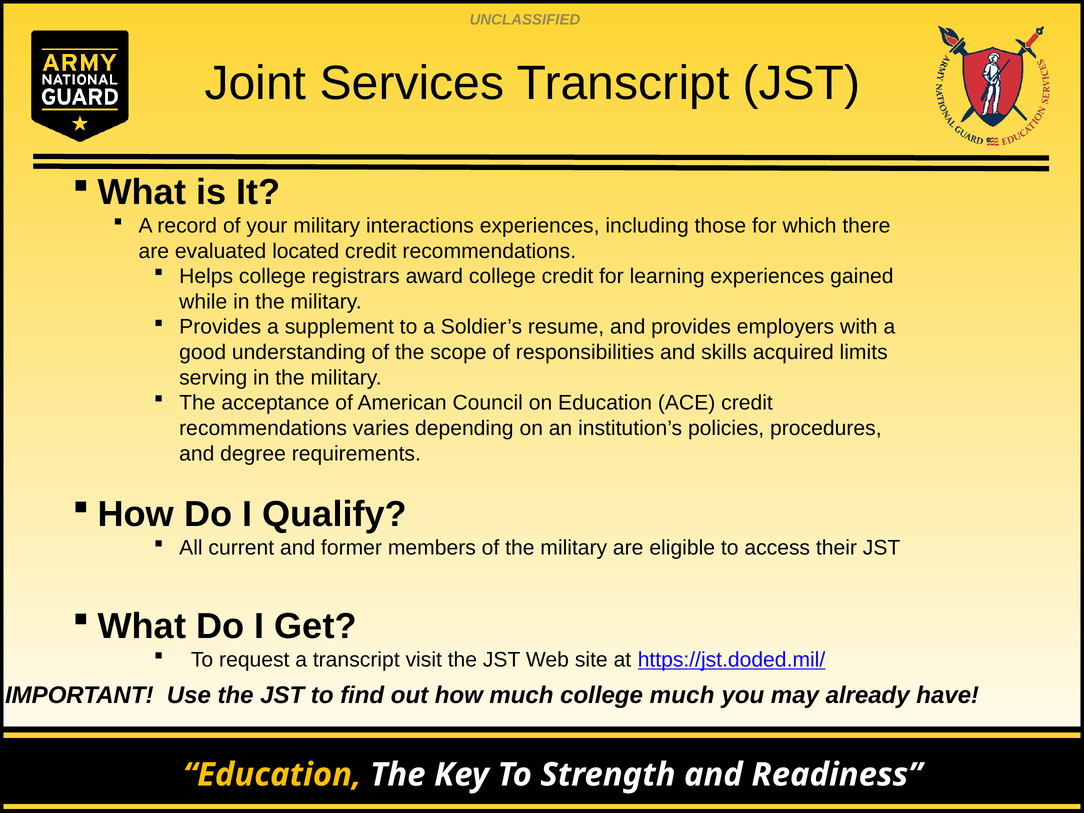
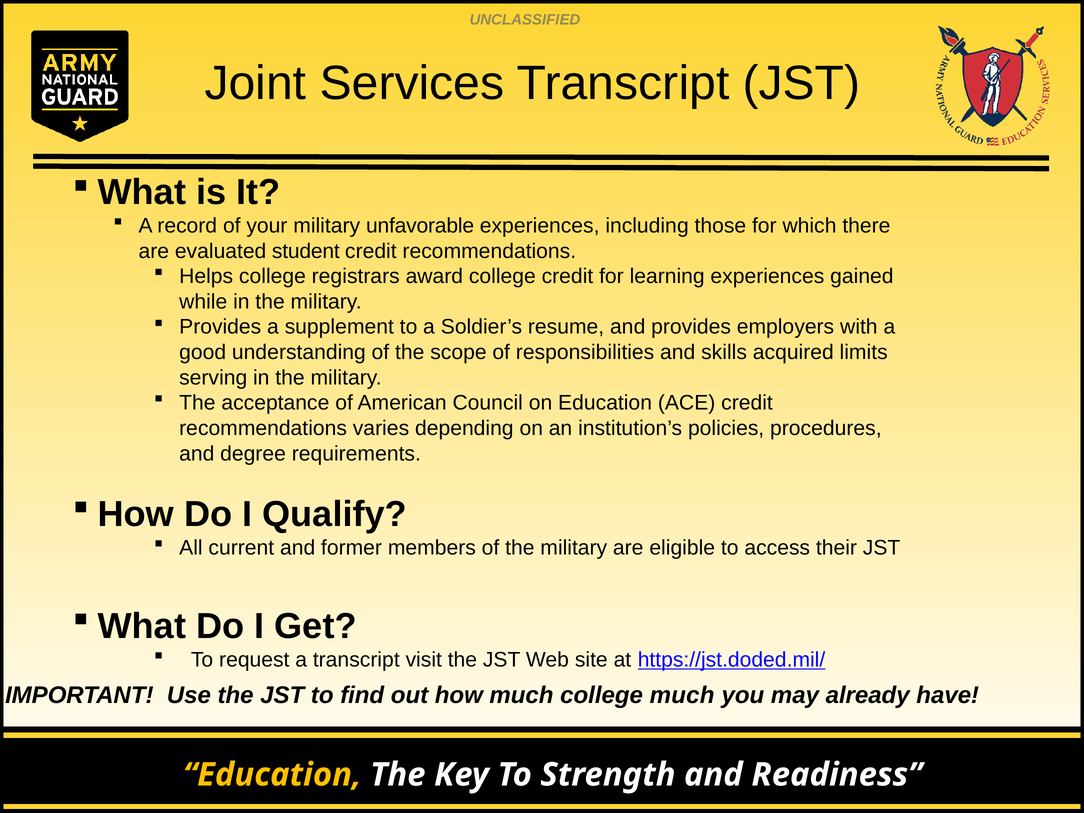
interactions: interactions -> unfavorable
located: located -> student
